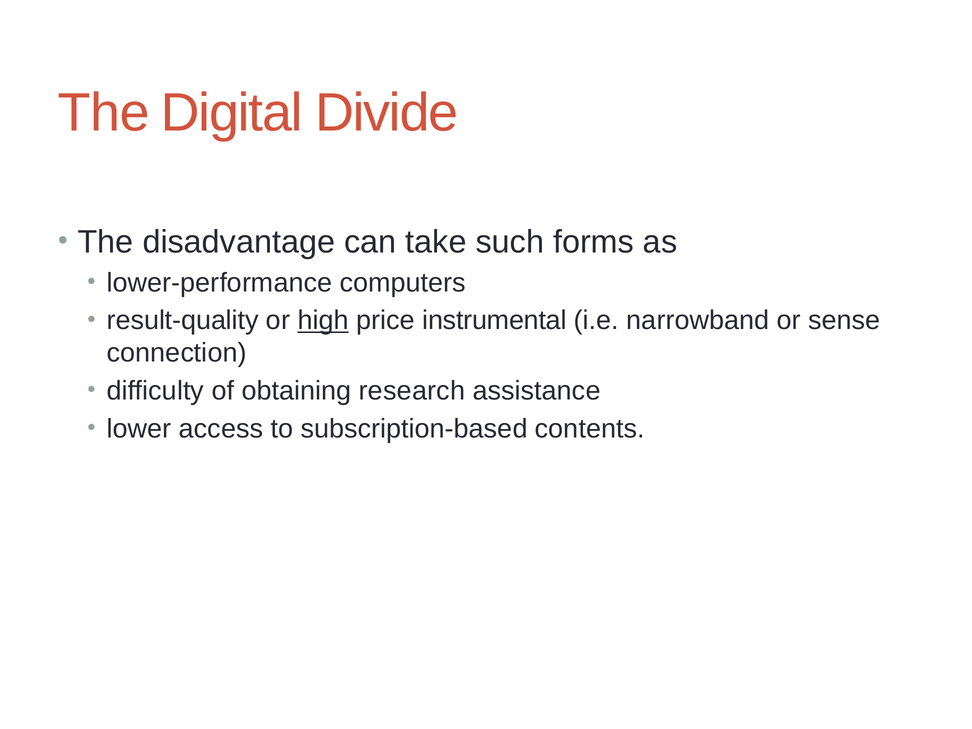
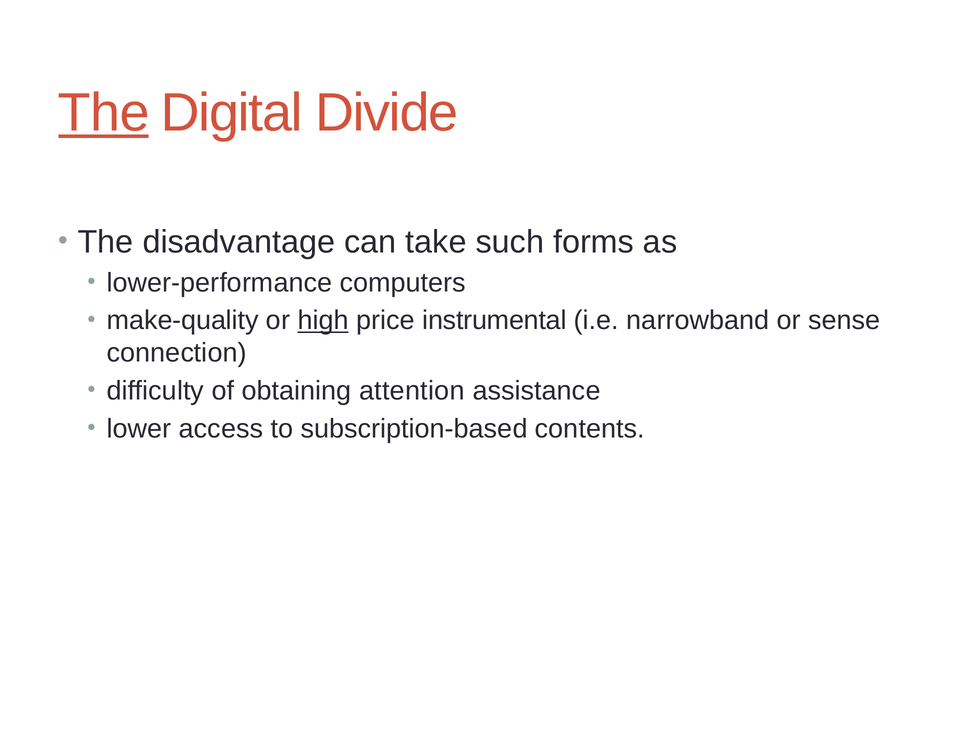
The at (104, 113) underline: none -> present
result-quality: result-quality -> make-quality
research: research -> attention
